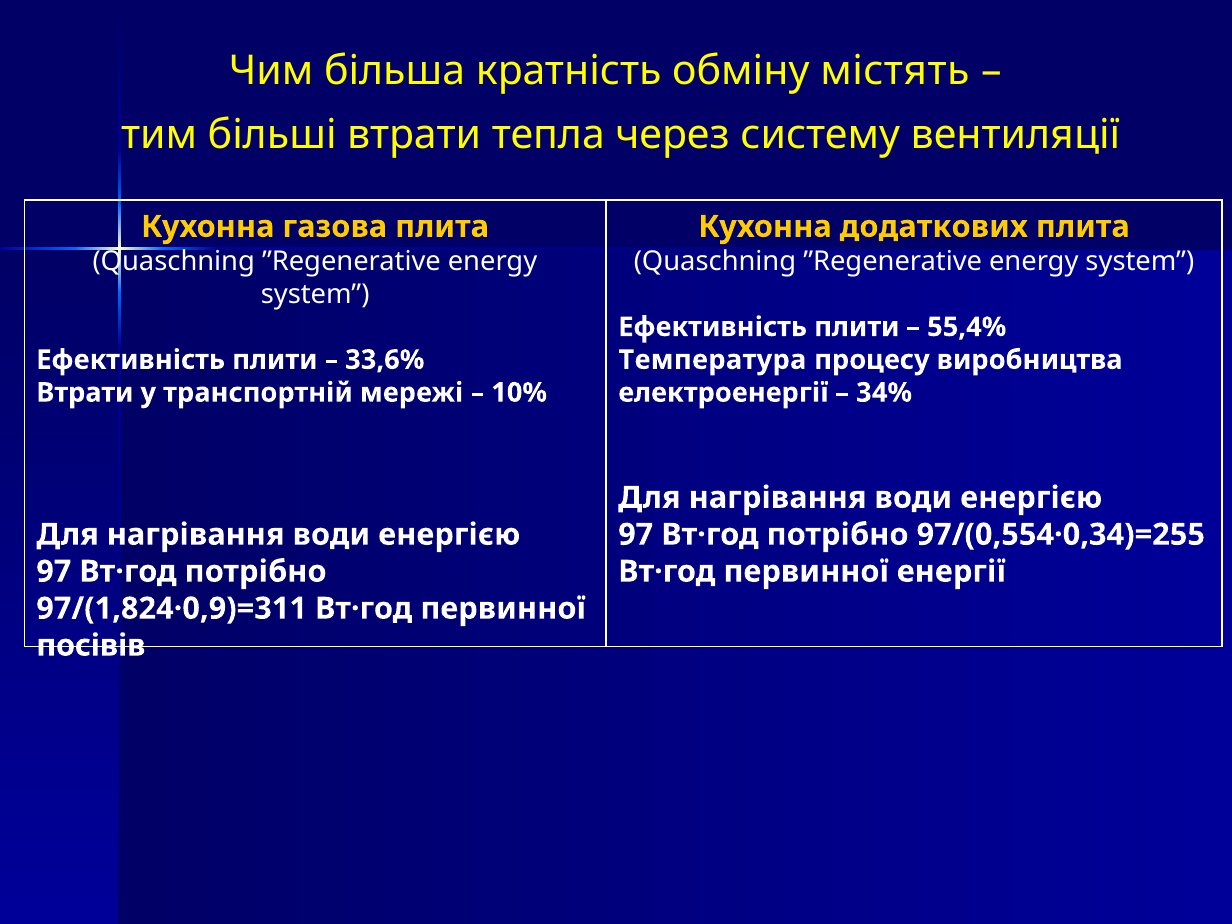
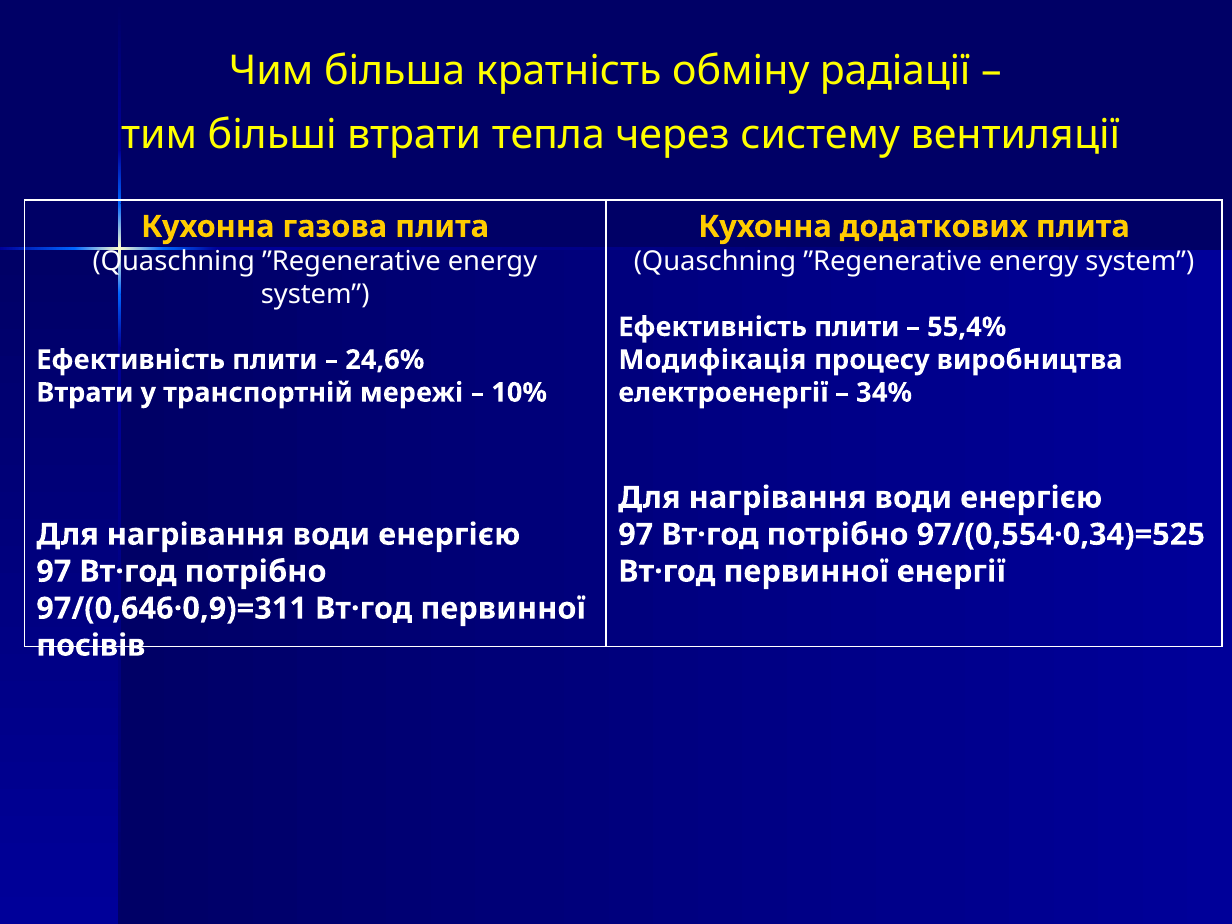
містять: містять -> радіації
33,6%: 33,6% -> 24,6%
Температура: Температура -> Модифікація
97/(0,554·0,34)=255: 97/(0,554·0,34)=255 -> 97/(0,554·0,34)=525
97/(1,824·0,9)=311: 97/(1,824·0,9)=311 -> 97/(0,646·0,9)=311
